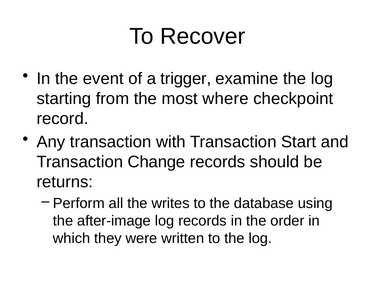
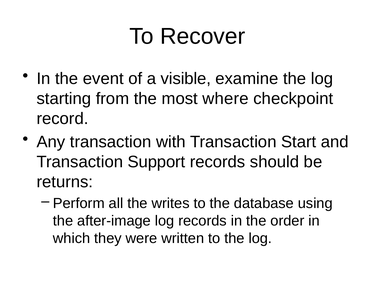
trigger: trigger -> visible
Change: Change -> Support
